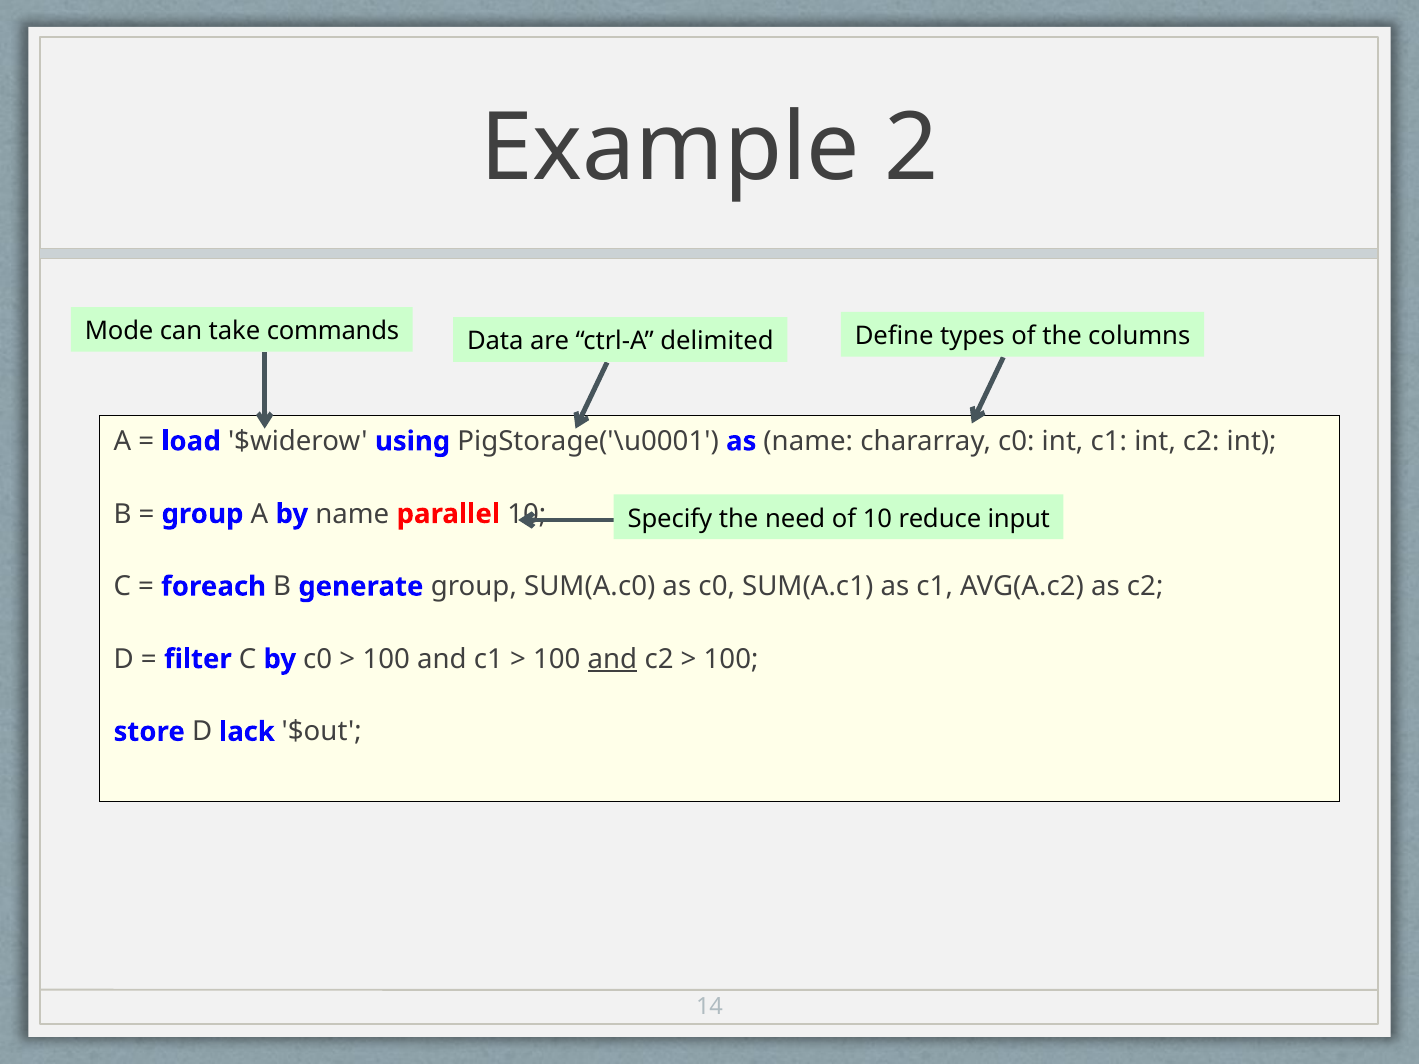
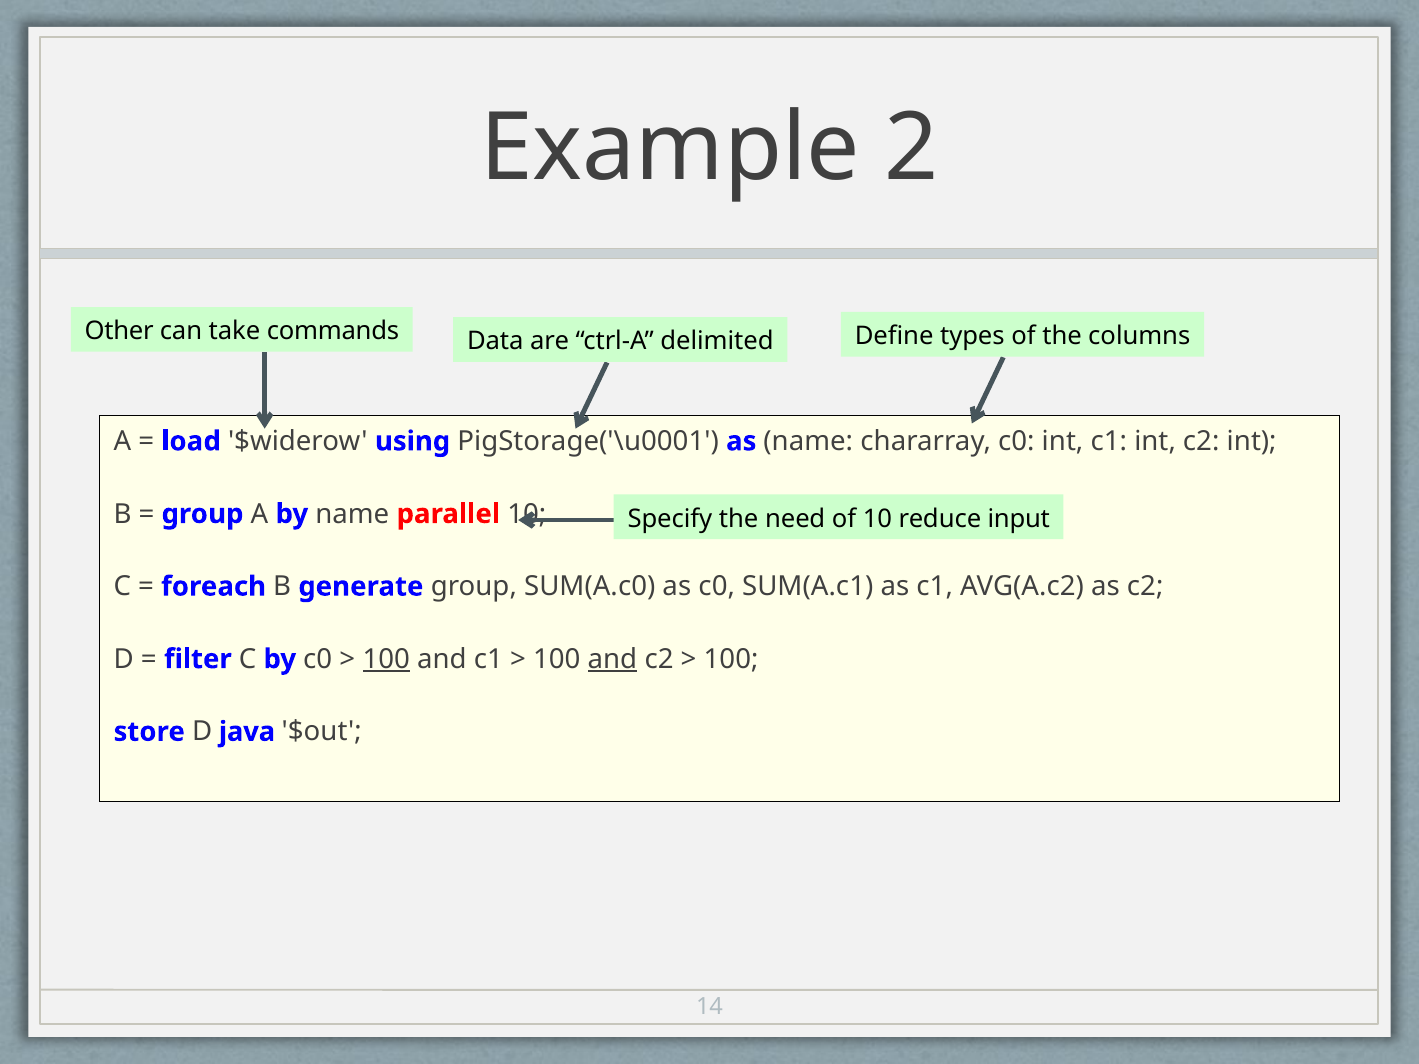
Mode: Mode -> Other
100 at (386, 659) underline: none -> present
lack: lack -> java
